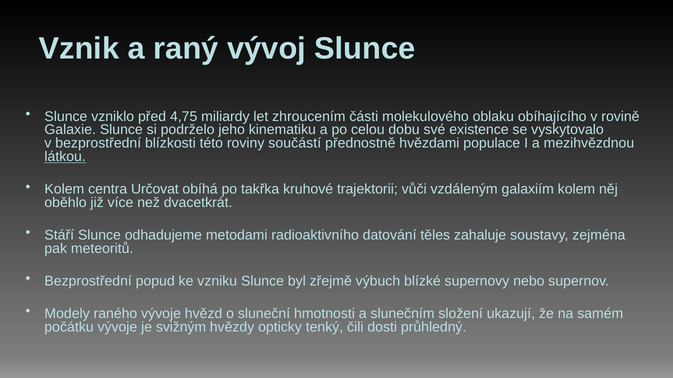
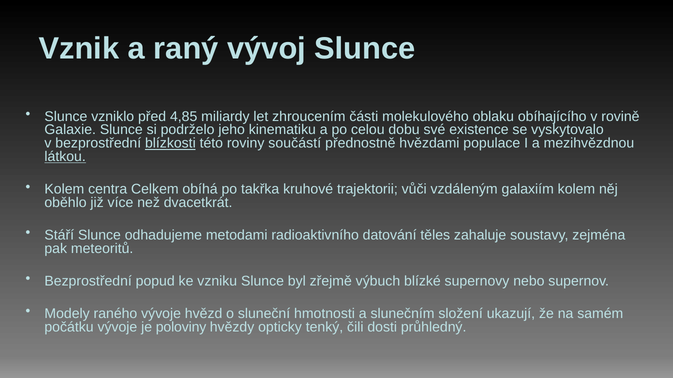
4,75: 4,75 -> 4,85
blízkosti underline: none -> present
Určovat: Určovat -> Celkem
svižným: svižným -> poloviny
